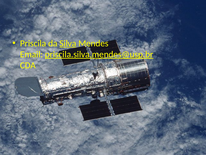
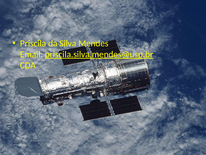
Silva underline: present -> none
